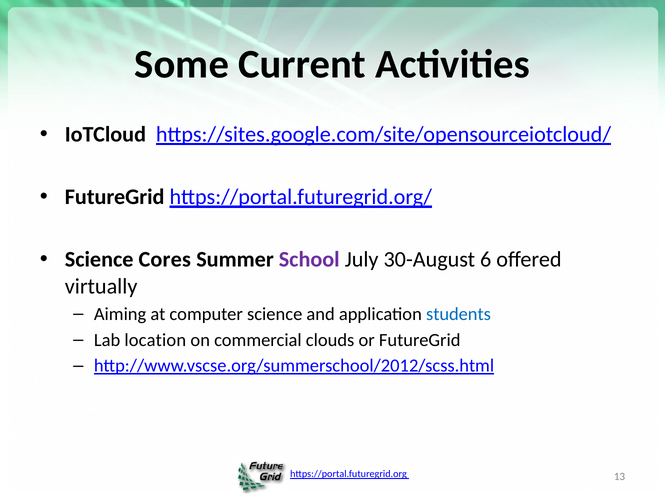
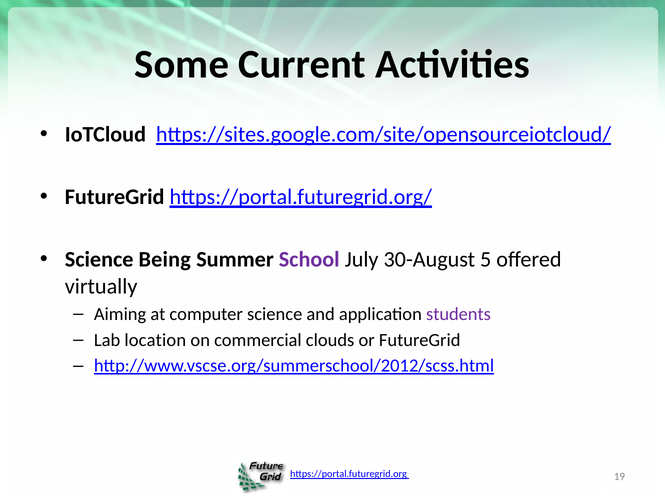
Cores: Cores -> Being
6: 6 -> 5
students colour: blue -> purple
13: 13 -> 19
